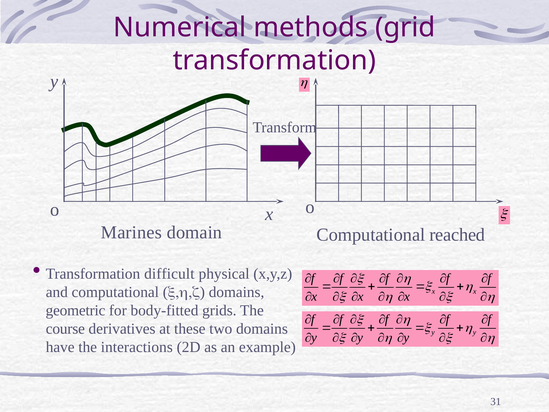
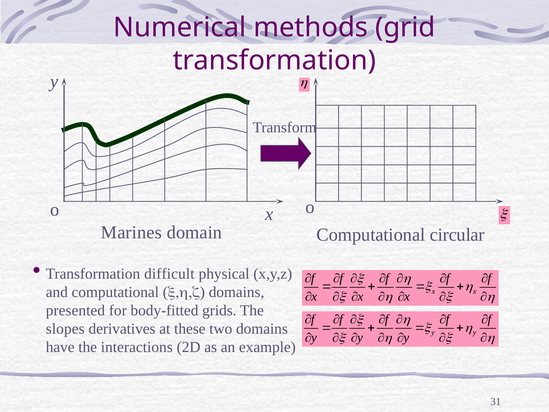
reached: reached -> circular
geometric: geometric -> presented
course: course -> slopes
